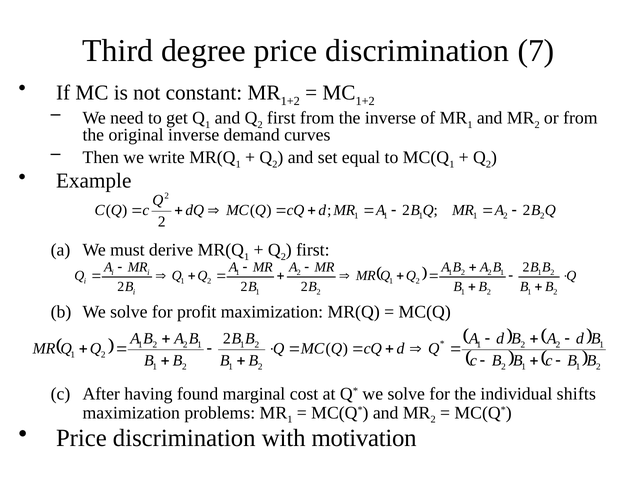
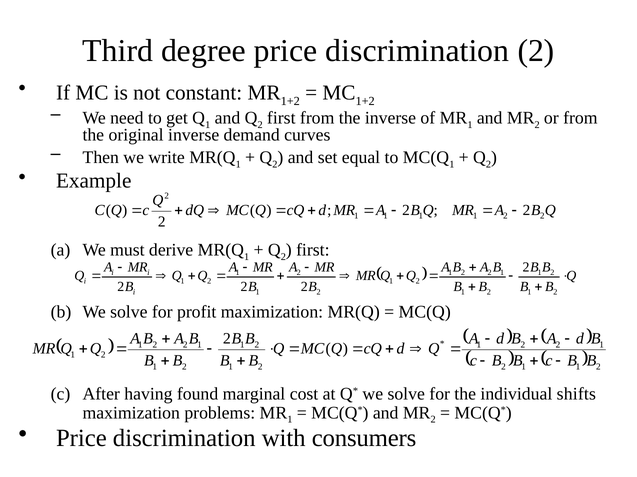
discrimination 7: 7 -> 2
motivation: motivation -> consumers
